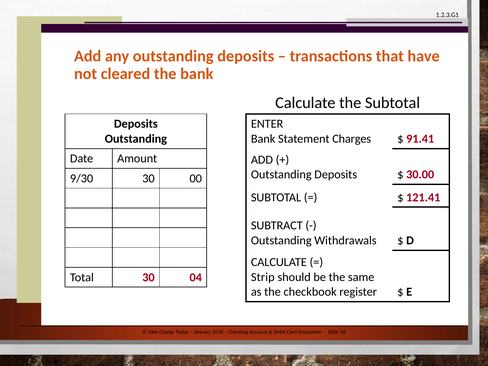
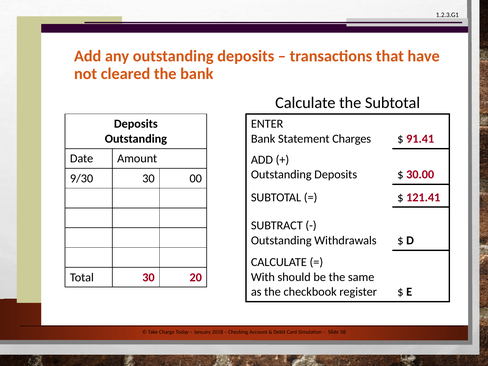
Strip: Strip -> With
04: 04 -> 20
